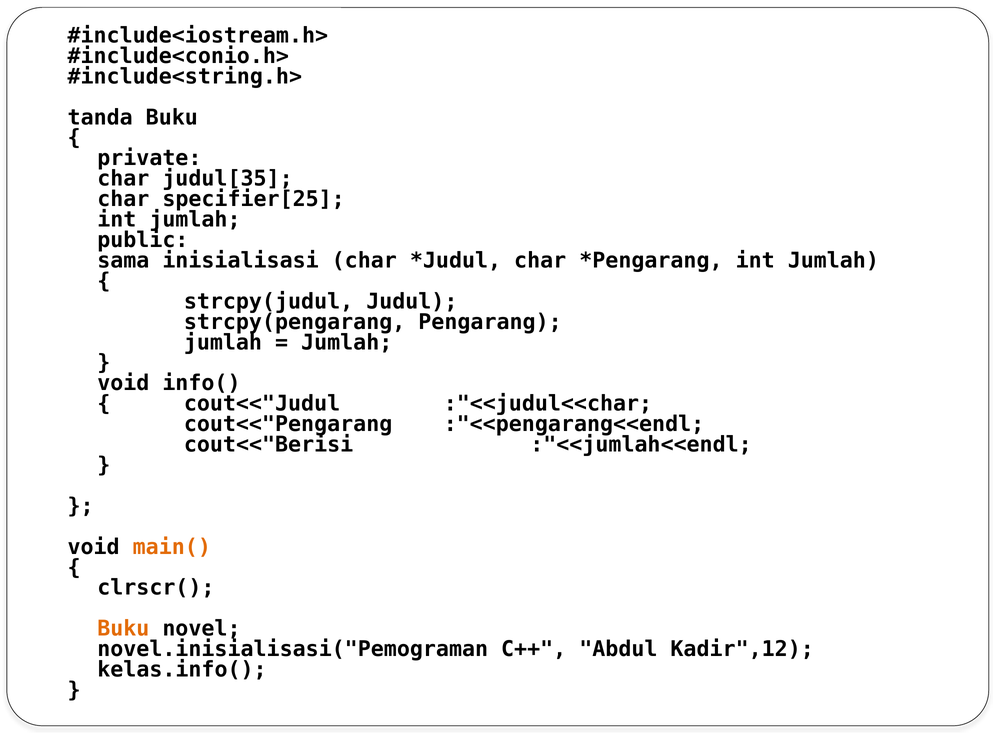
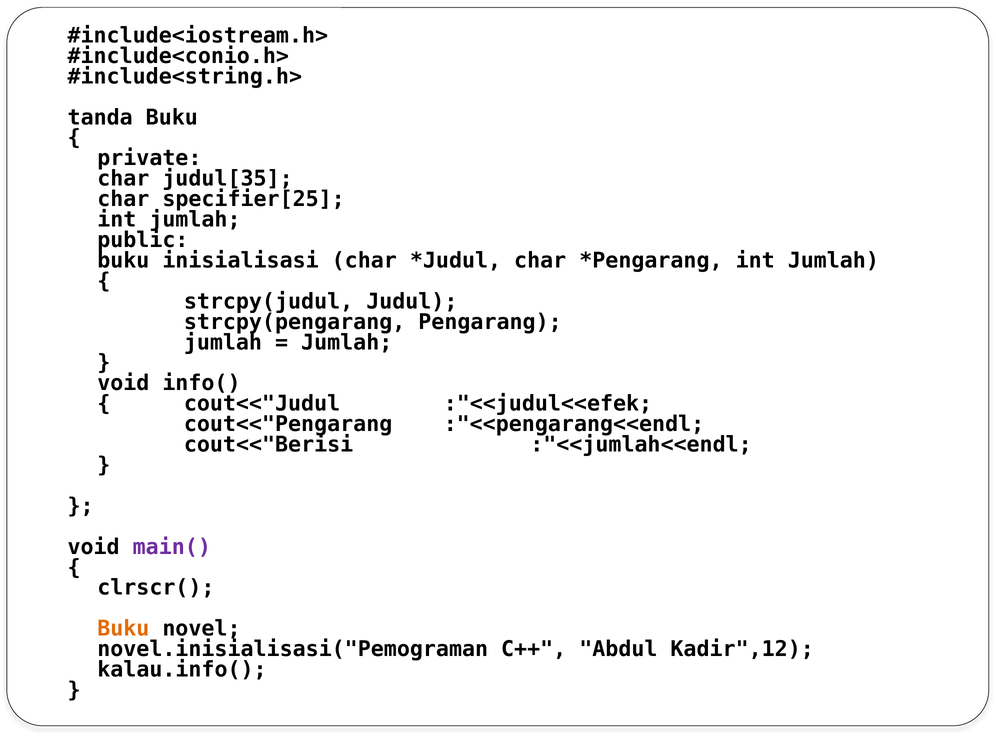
sama at (123, 261): sama -> buku
:"<<judul<<char: :"<<judul<<char -> :"<<judul<<efek
main( colour: orange -> purple
kelas.info(: kelas.info( -> kalau.info(
